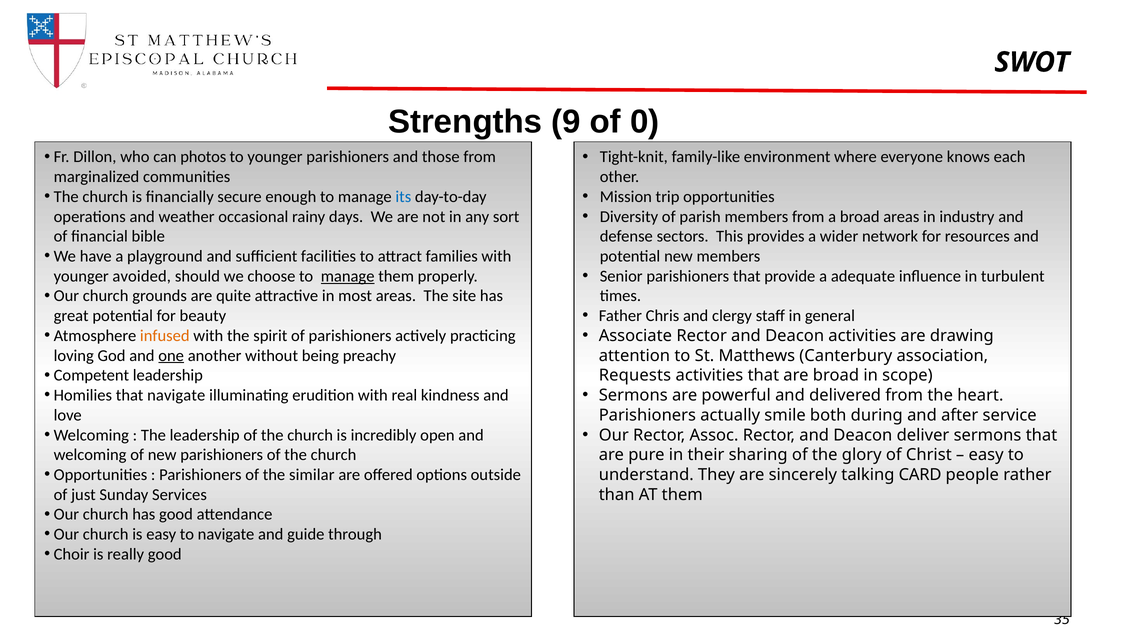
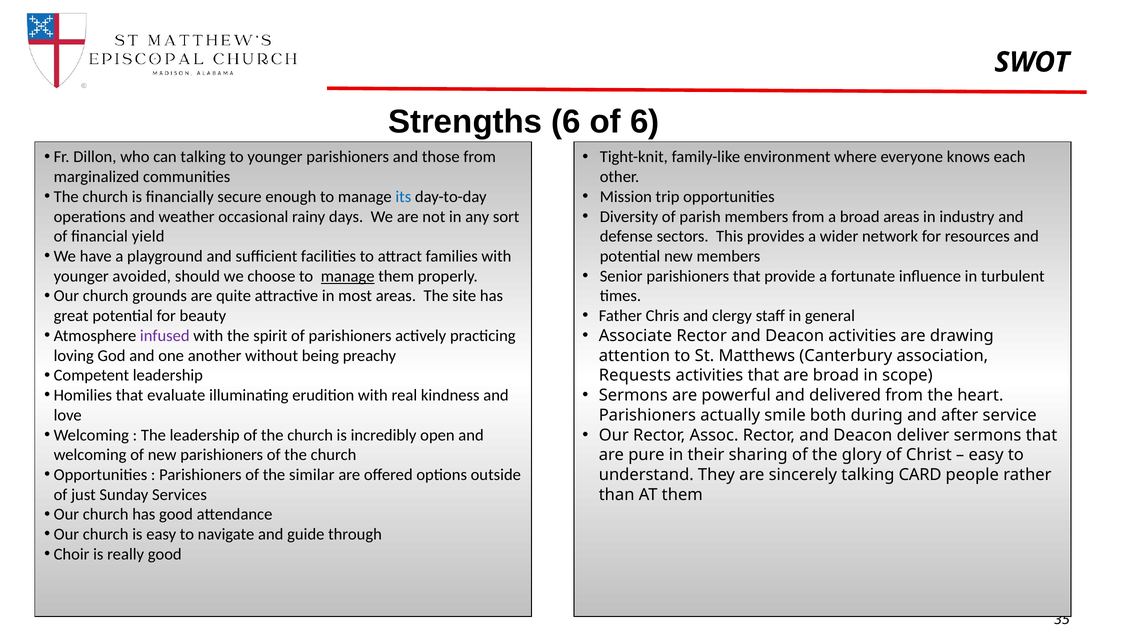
Strengths 9: 9 -> 6
of 0: 0 -> 6
can photos: photos -> talking
bible: bible -> yield
adequate: adequate -> fortunate
infused colour: orange -> purple
one underline: present -> none
that navigate: navigate -> evaluate
